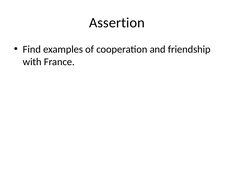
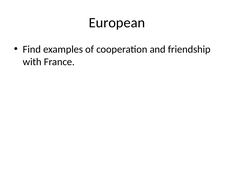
Assertion: Assertion -> European
